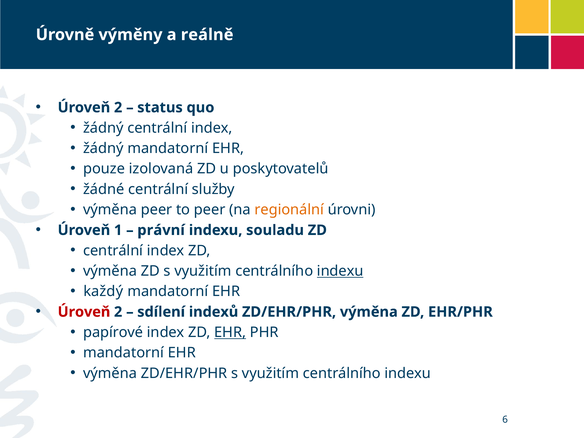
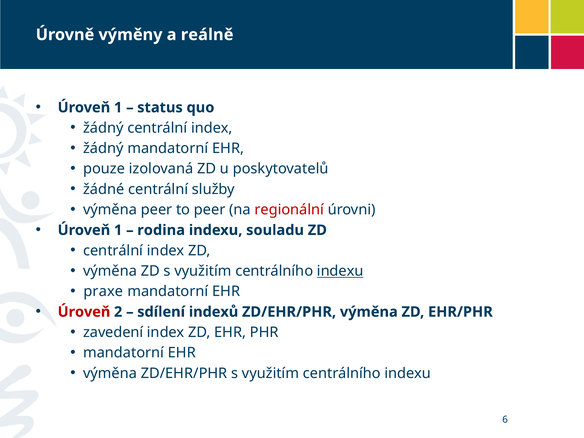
2 at (118, 108): 2 -> 1
regionální colour: orange -> red
právní: právní -> rodina
každý: každý -> praxe
papírové: papírové -> zavedení
EHR at (230, 332) underline: present -> none
